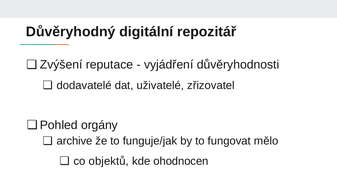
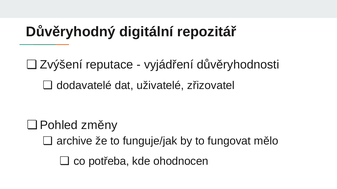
orgány: orgány -> změny
objektů: objektů -> potřeba
